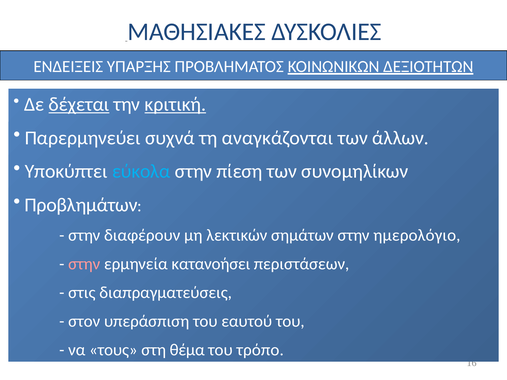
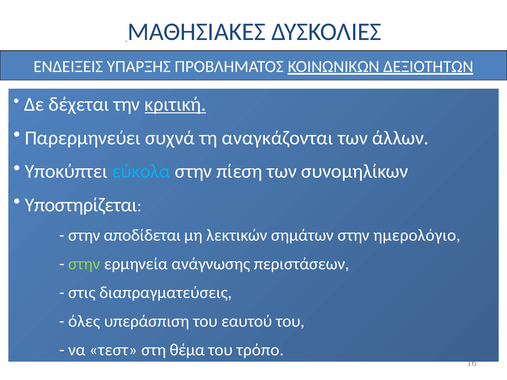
δέχεται underline: present -> none
Προβλημάτων: Προβλημάτων -> Υποστηρίζεται
διαφέρουν: διαφέρουν -> αποδίδεται
στην at (84, 264) colour: pink -> light green
κατανοήσει: κατανοήσει -> ανάγνωσης
στον: στον -> όλες
τους: τους -> τεστ
